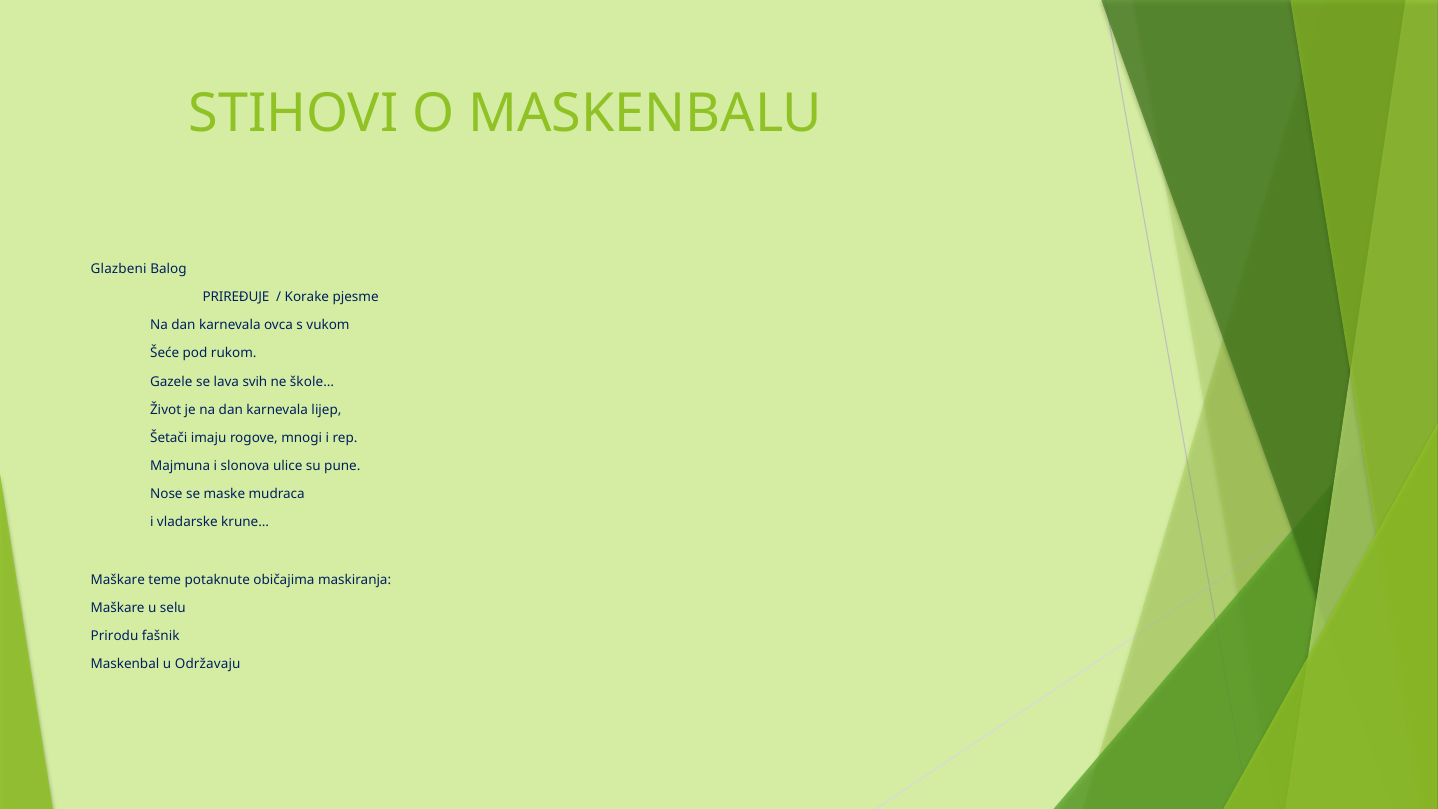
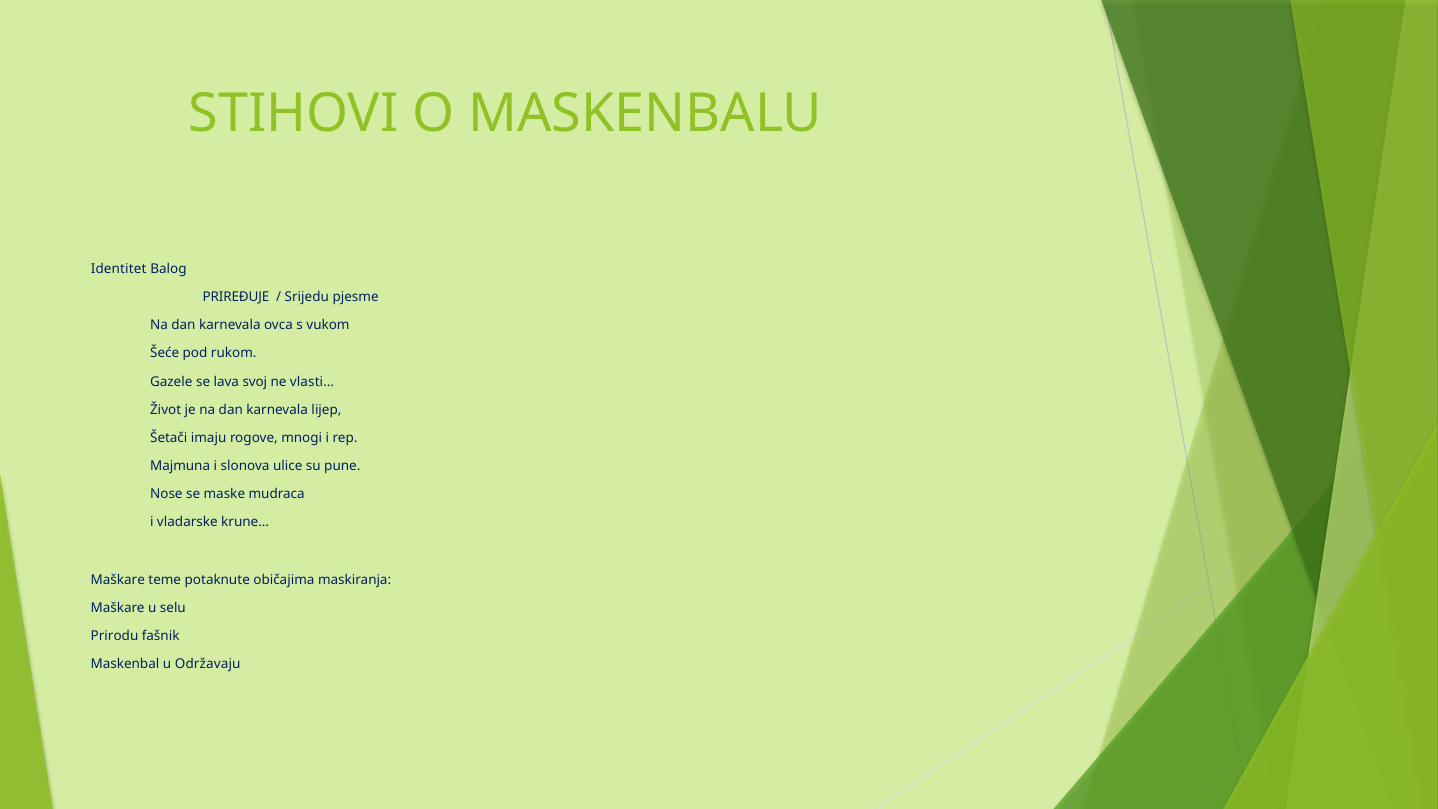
Glazbeni: Glazbeni -> Identitet
Korake: Korake -> Srijedu
svih: svih -> svoj
škole…: škole… -> vlasti…
